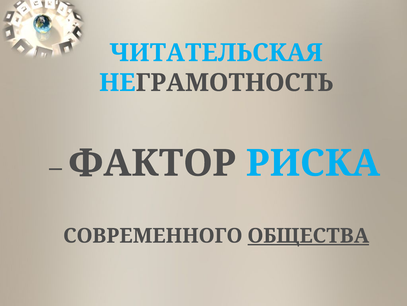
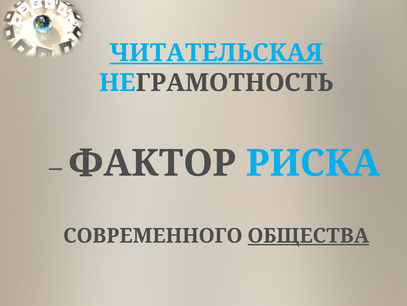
ЧИТАТЕЛЬСКАЯ underline: none -> present
